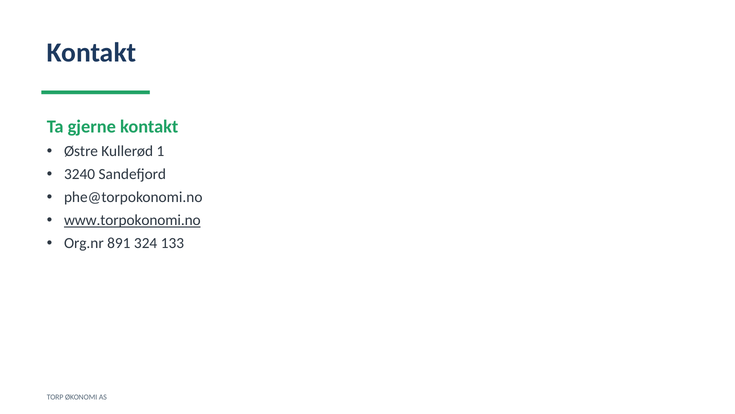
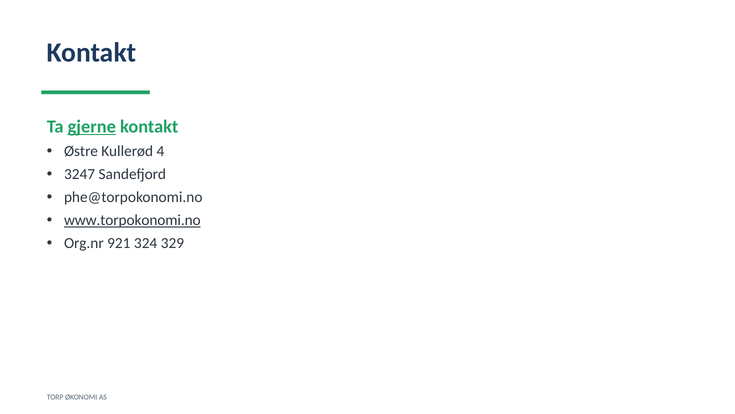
gjerne underline: none -> present
1: 1 -> 4
3240: 3240 -> 3247
891: 891 -> 921
133: 133 -> 329
